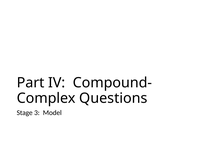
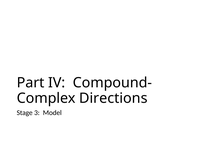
Questions: Questions -> Directions
